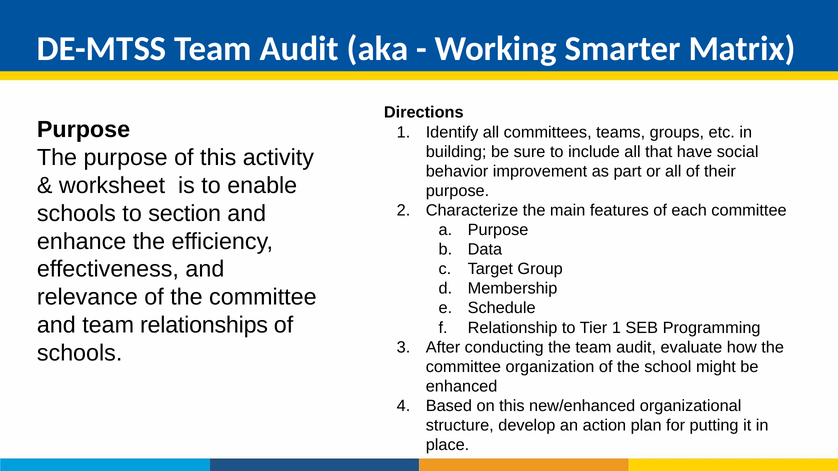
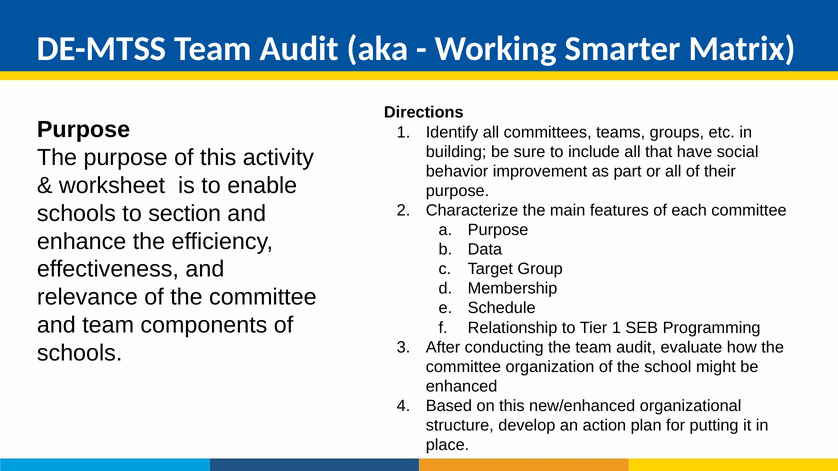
relationships: relationships -> components
